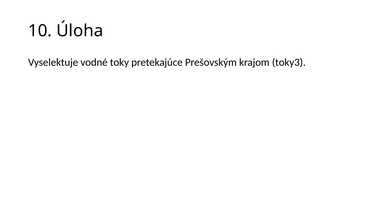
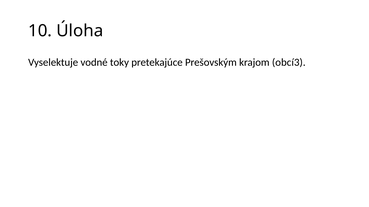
toky3: toky3 -> obcí3
